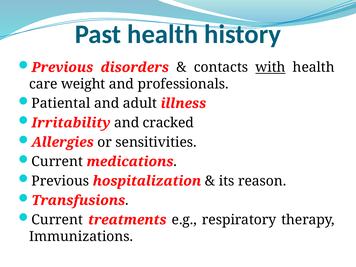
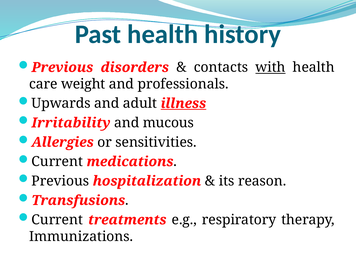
Patiental: Patiental -> Upwards
illness underline: none -> present
cracked: cracked -> mucous
